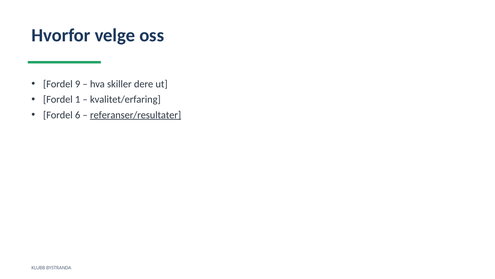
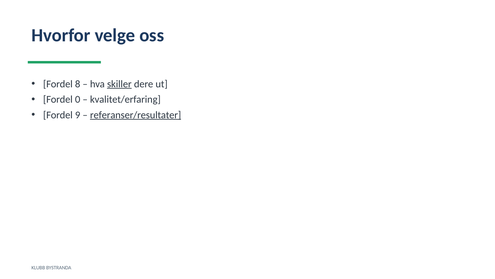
9: 9 -> 8
skiller underline: none -> present
1: 1 -> 0
6: 6 -> 9
